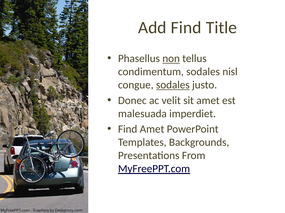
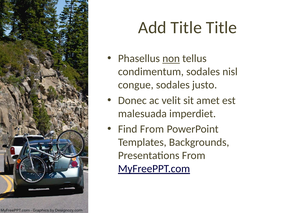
Add Find: Find -> Title
sodales at (173, 85) underline: present -> none
Find Amet: Amet -> From
